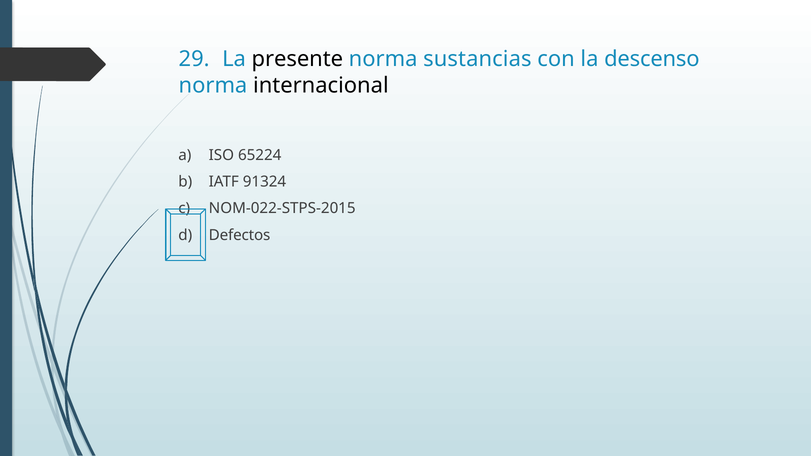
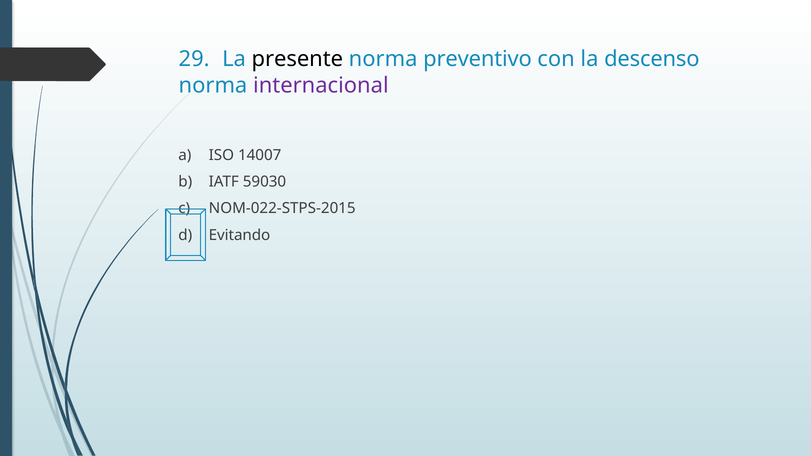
sustancias: sustancias -> preventivo
internacional colour: black -> purple
65224: 65224 -> 14007
91324: 91324 -> 59030
Defectos: Defectos -> Evitando
